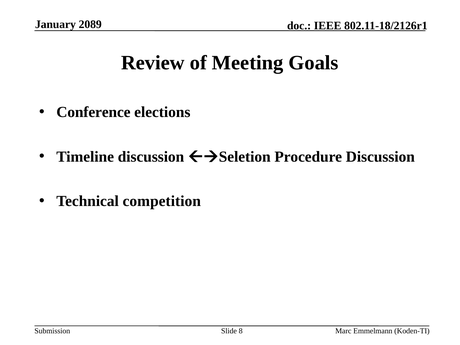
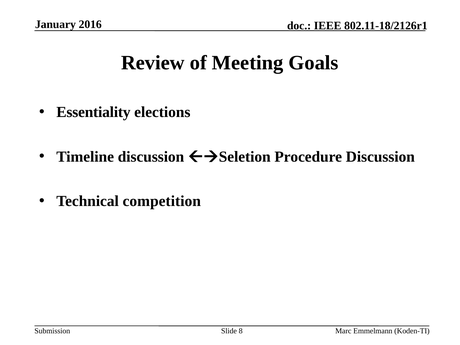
2089: 2089 -> 2016
Conference: Conference -> Essentiality
